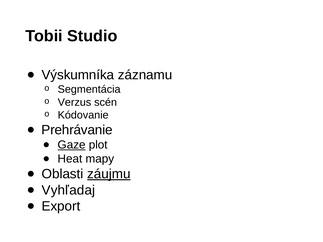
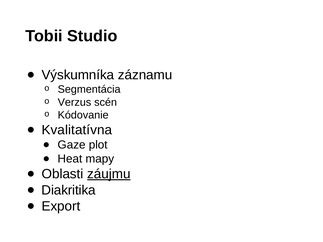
Prehrávanie: Prehrávanie -> Kvalitatívna
Gaze underline: present -> none
Vyhľadaj: Vyhľadaj -> Diakritika
